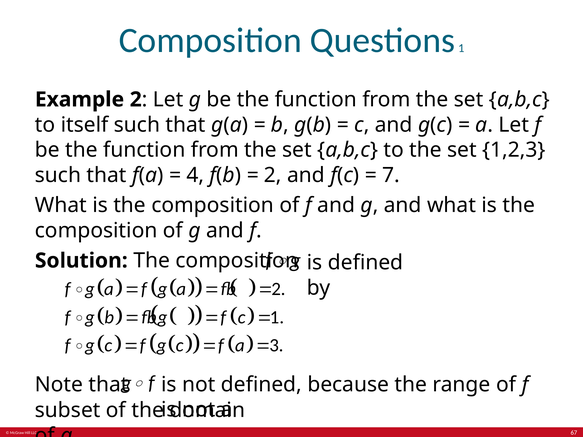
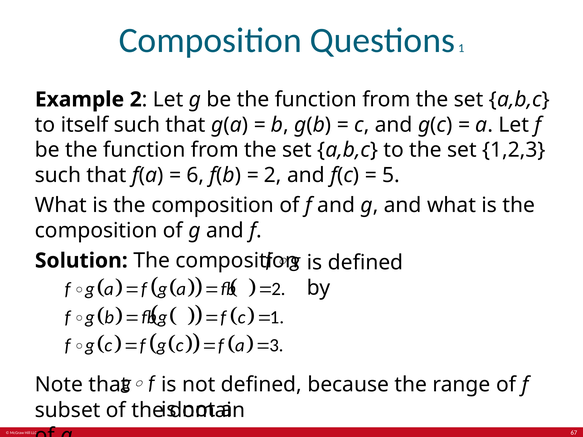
4: 4 -> 6
7: 7 -> 5
